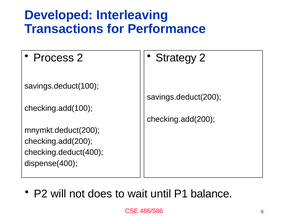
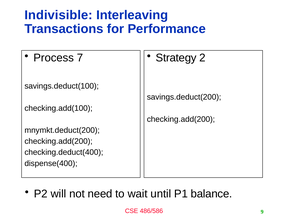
Developed: Developed -> Indivisible
Process 2: 2 -> 7
does: does -> need
